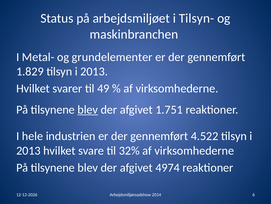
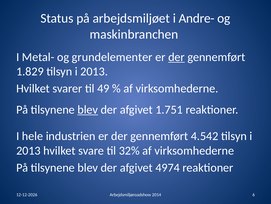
Tilsyn-: Tilsyn- -> Andre-
der at (176, 57) underline: none -> present
4.522: 4.522 -> 4.542
